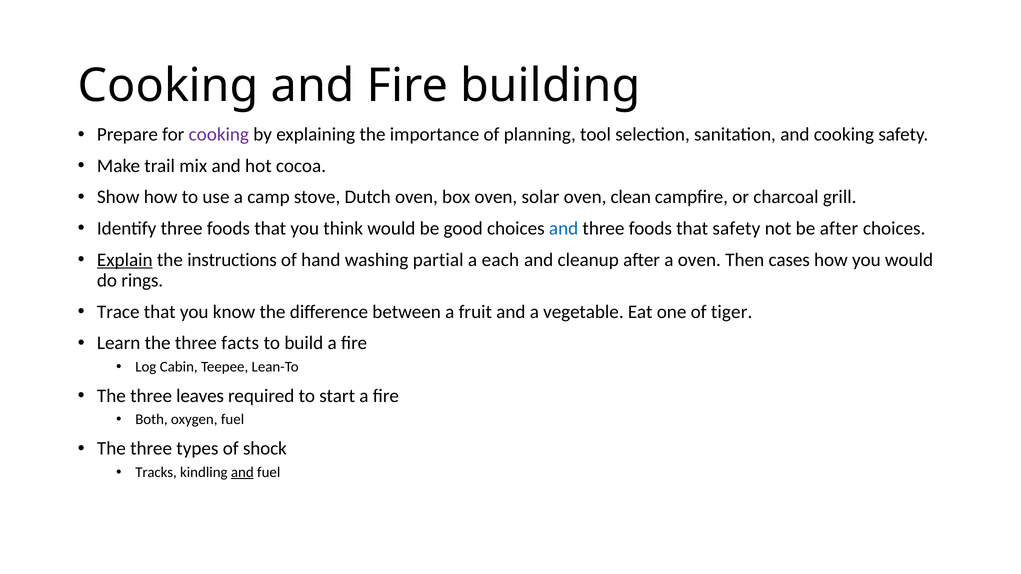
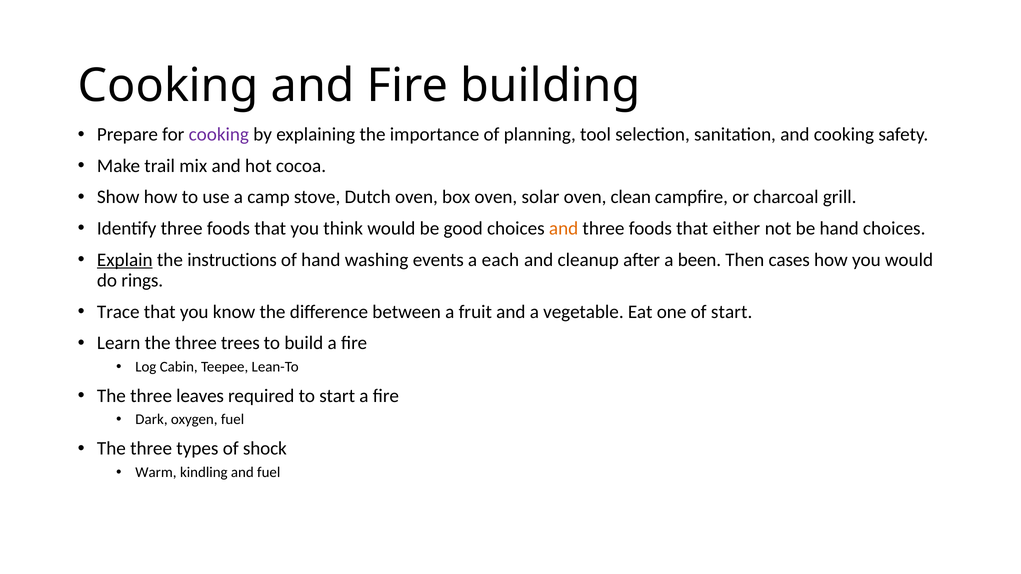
and at (564, 229) colour: blue -> orange
that safety: safety -> either
be after: after -> hand
partial: partial -> events
a oven: oven -> been
of tiger: tiger -> start
facts: facts -> trees
Both: Both -> Dark
Tracks: Tracks -> Warm
and at (242, 472) underline: present -> none
